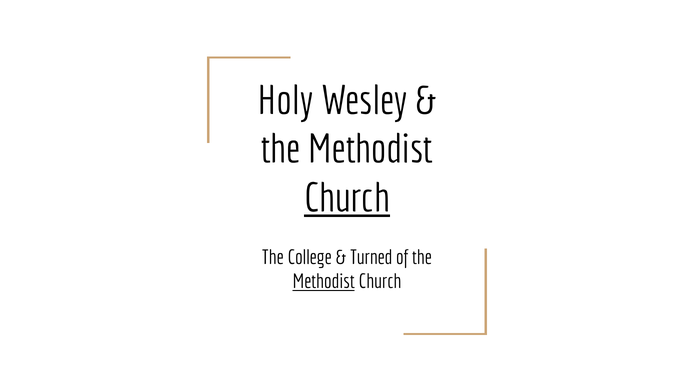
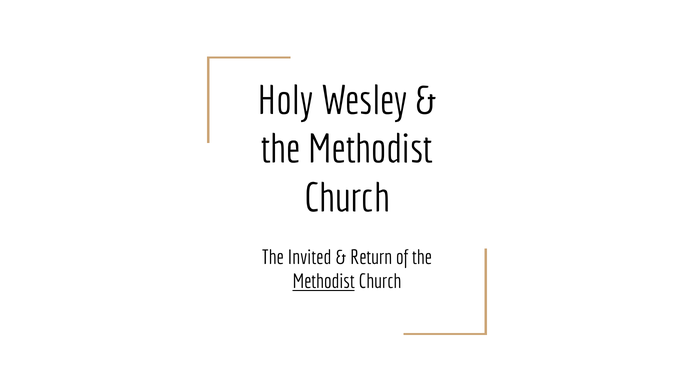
Church at (347, 198) underline: present -> none
College: College -> Invited
Turned: Turned -> Return
